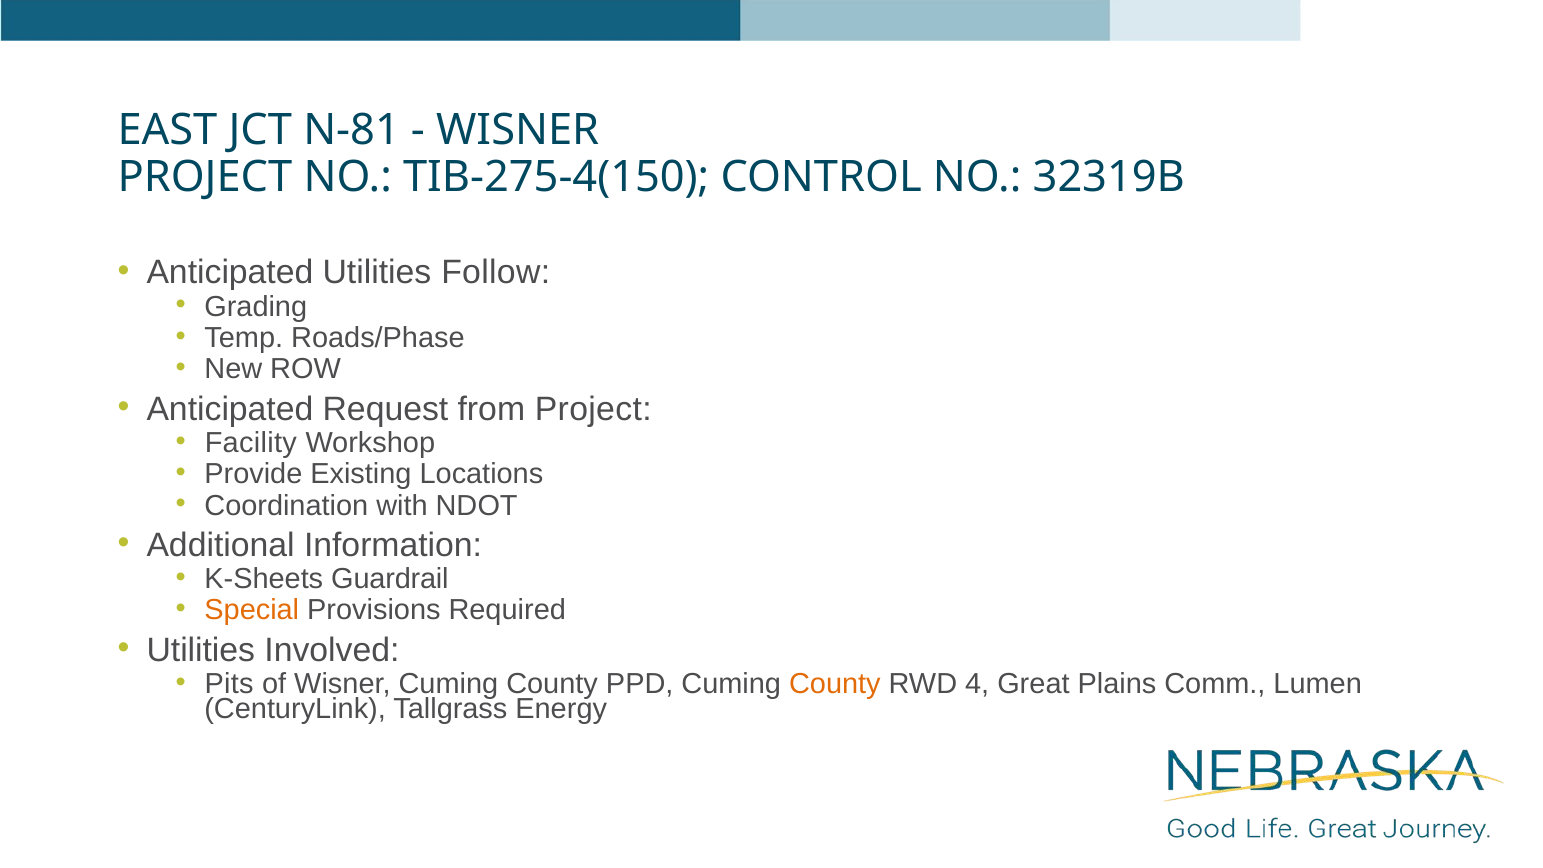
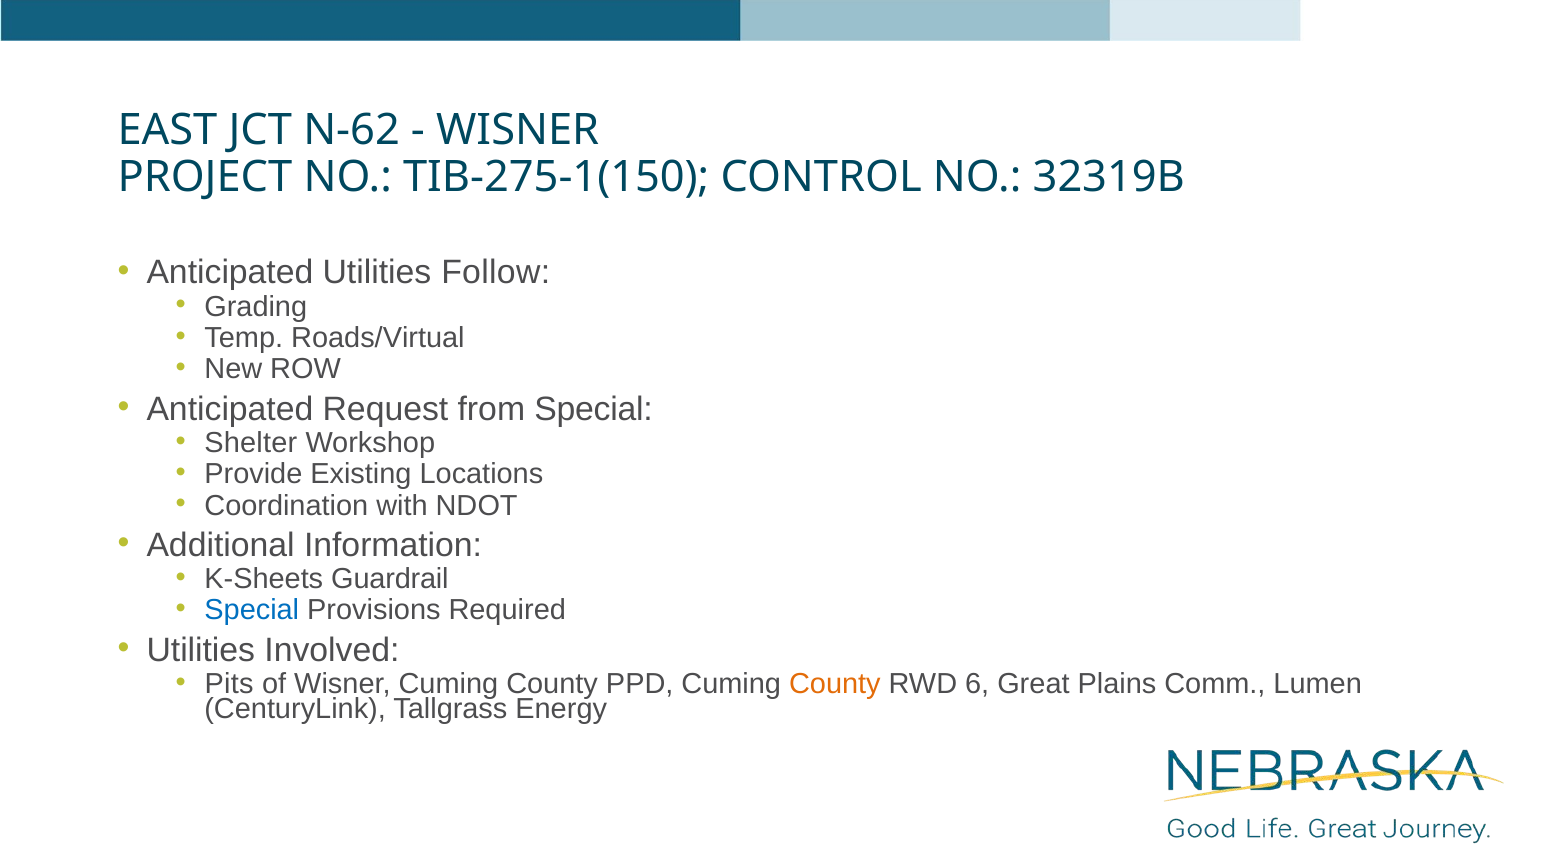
N-81: N-81 -> N-62
TIB-275-4(150: TIB-275-4(150 -> TIB-275-1(150
Roads/Phase: Roads/Phase -> Roads/Virtual
from Project: Project -> Special
Facility: Facility -> Shelter
Special at (252, 610) colour: orange -> blue
4: 4 -> 6
